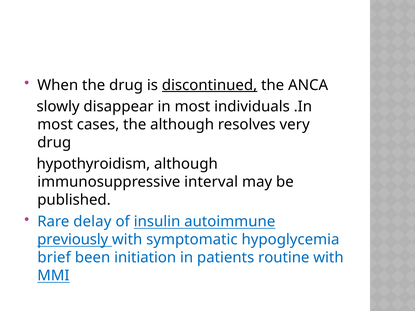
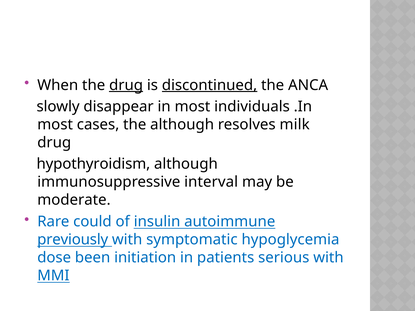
drug at (126, 85) underline: none -> present
very: very -> milk
published: published -> moderate
delay: delay -> could
brief: brief -> dose
routine: routine -> serious
